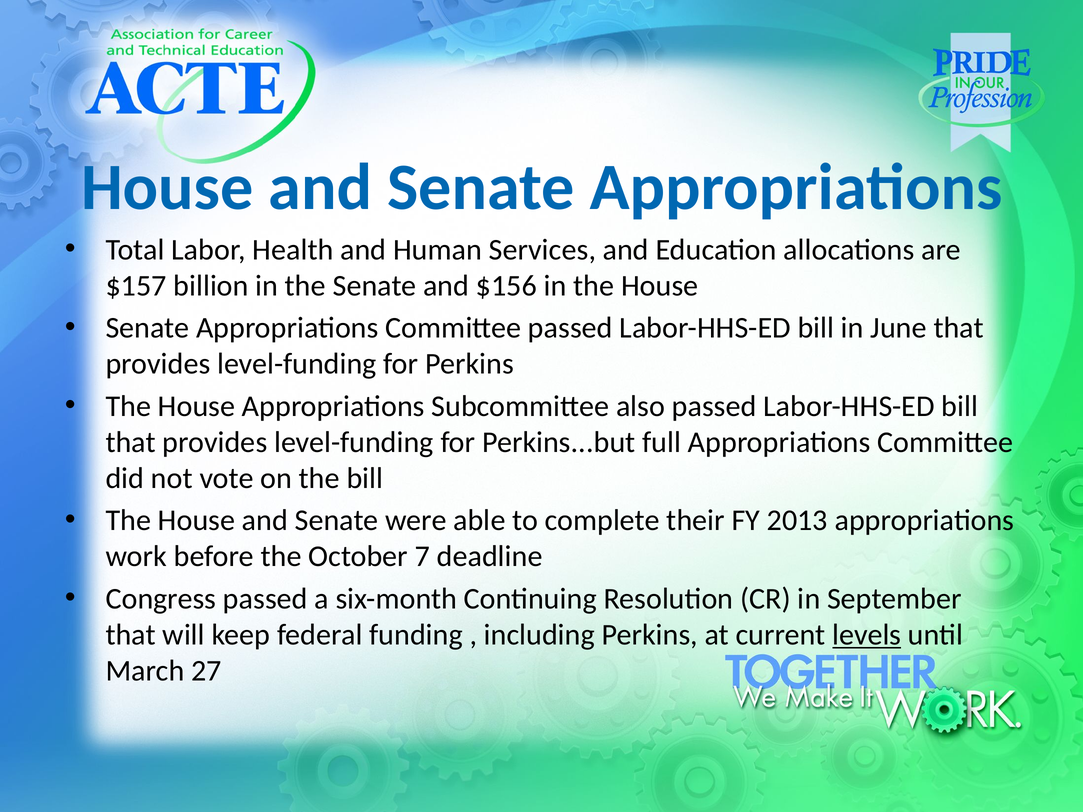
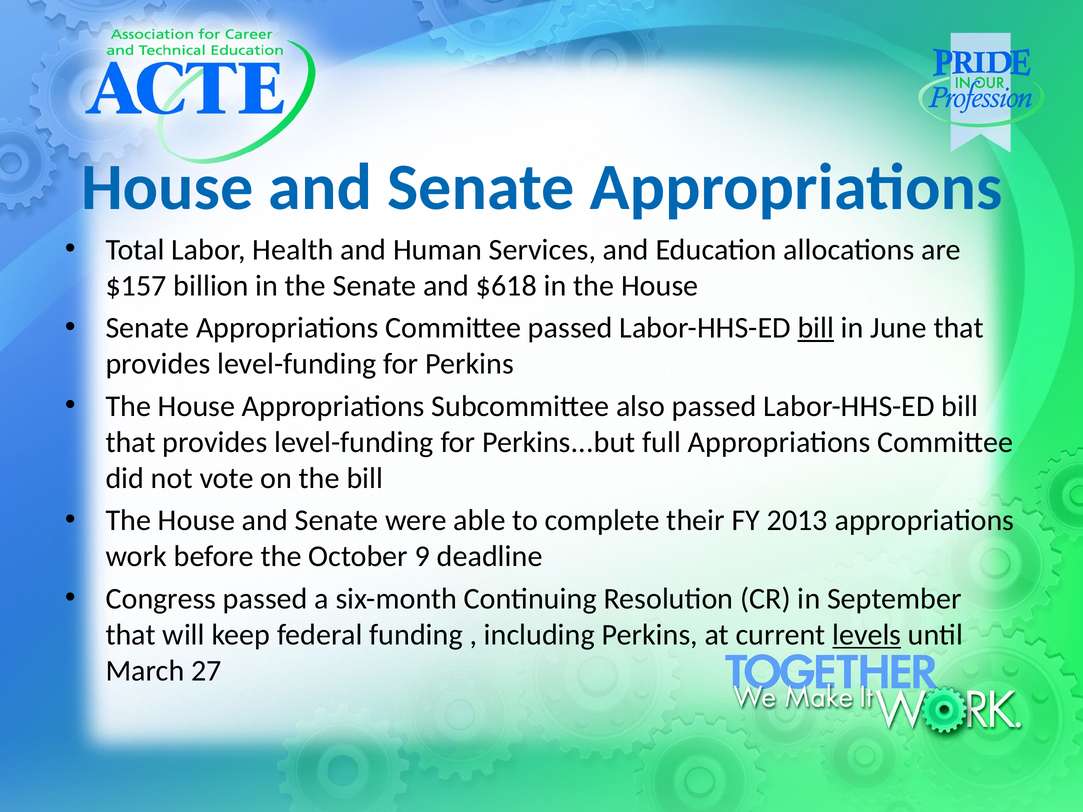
$156: $156 -> $618
bill at (816, 328) underline: none -> present
7: 7 -> 9
